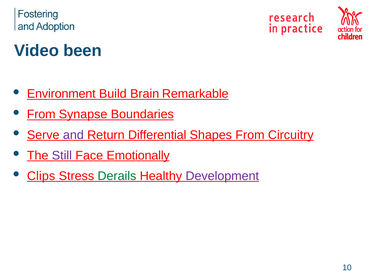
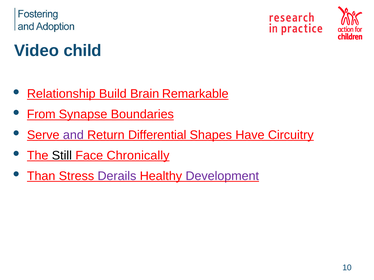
been: been -> child
Environment: Environment -> Relationship
Shapes From: From -> Have
Still colour: purple -> black
Emotionally: Emotionally -> Chronically
Clips: Clips -> Than
Derails colour: green -> purple
